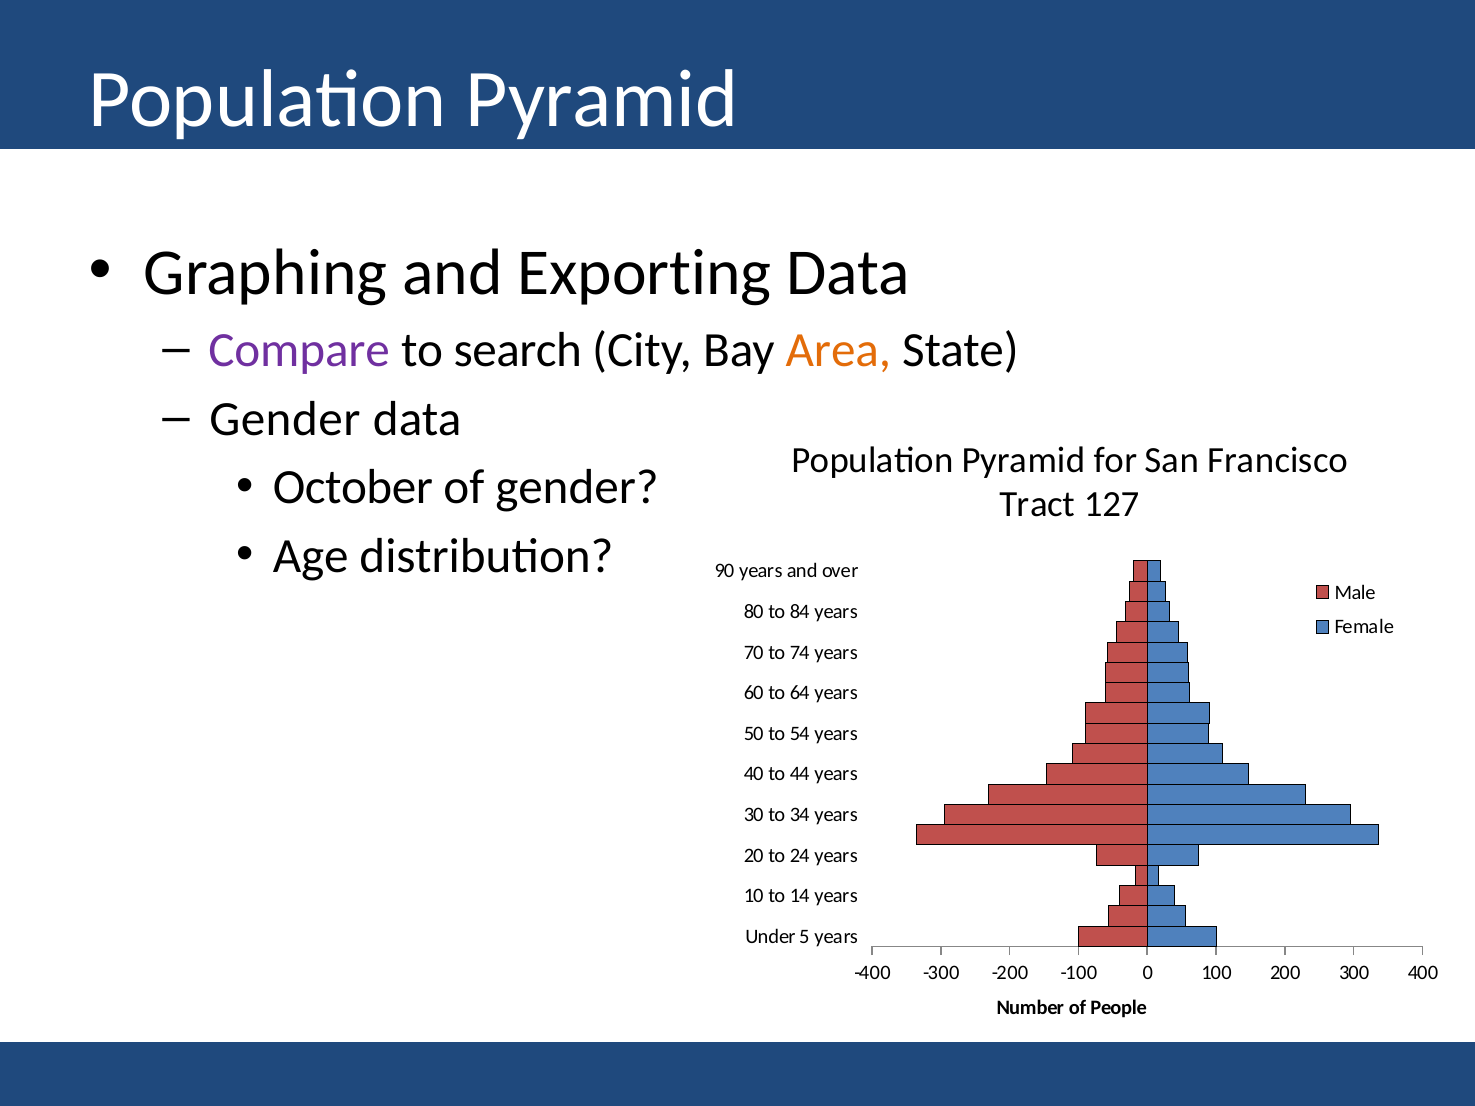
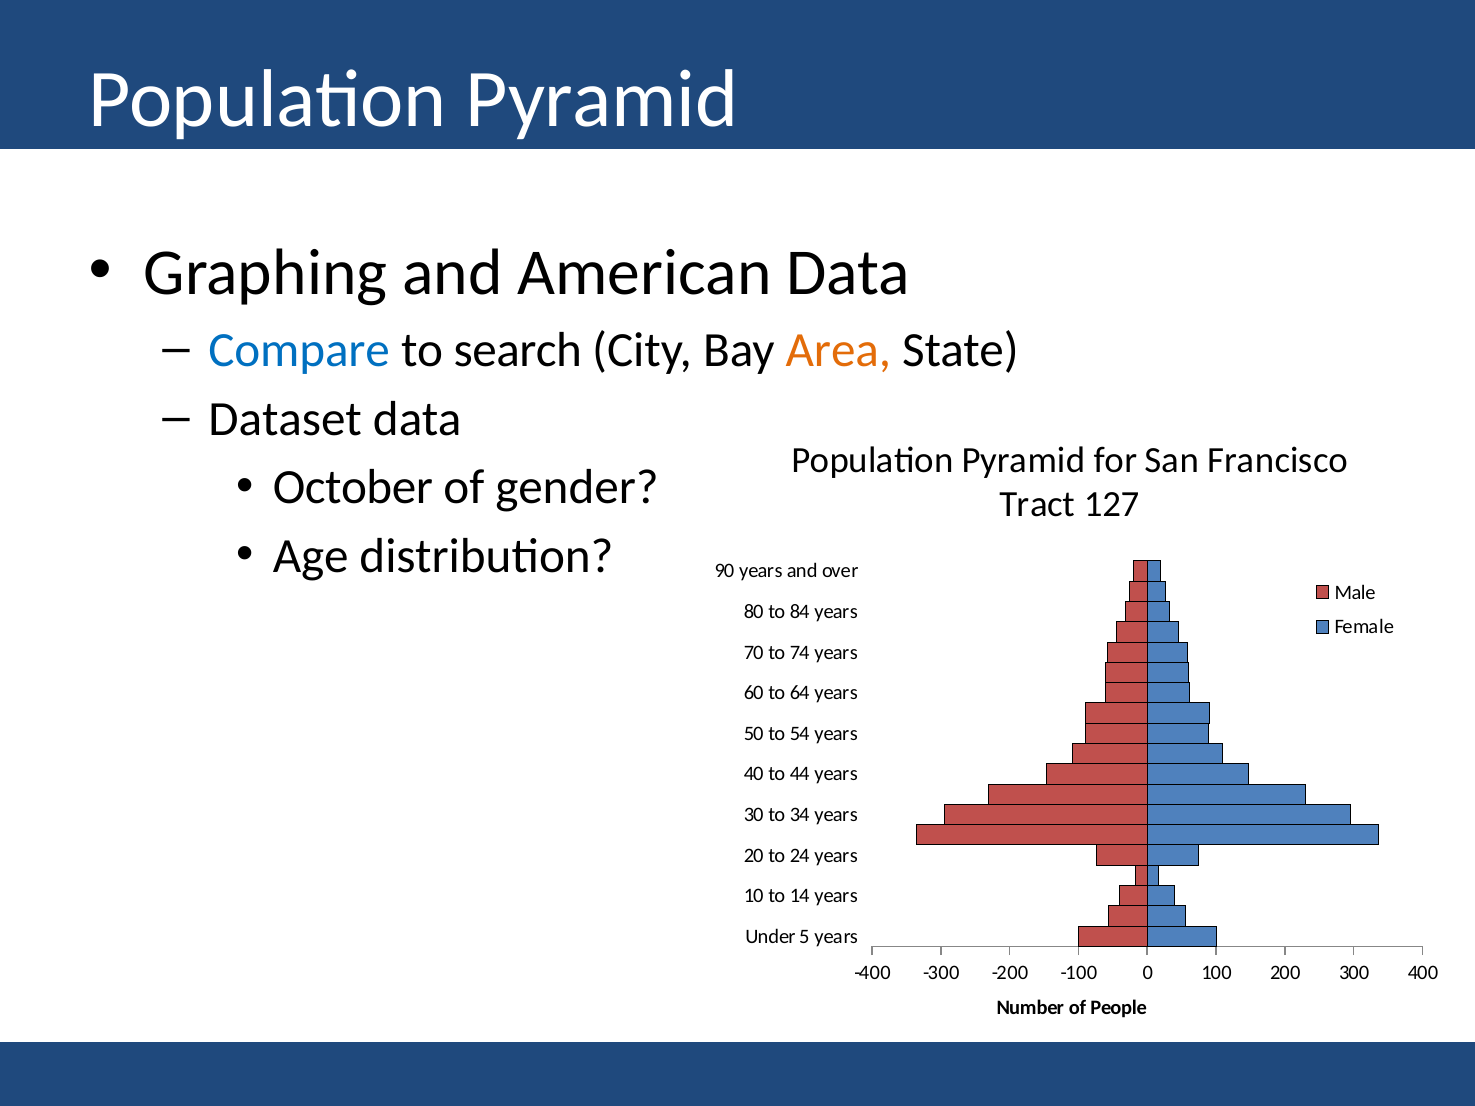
Exporting: Exporting -> American
Compare colour: purple -> blue
Gender at (285, 419): Gender -> Dataset
